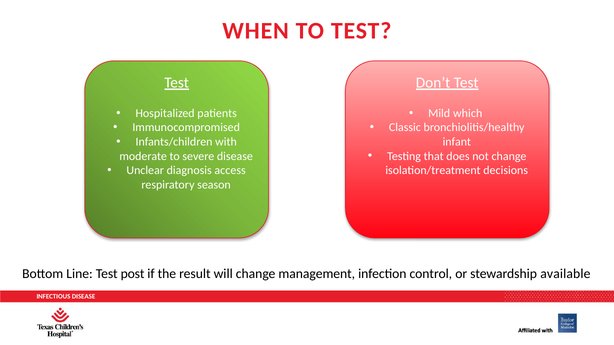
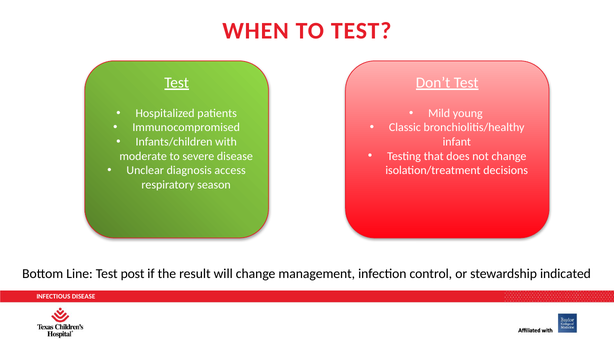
which: which -> young
available: available -> indicated
